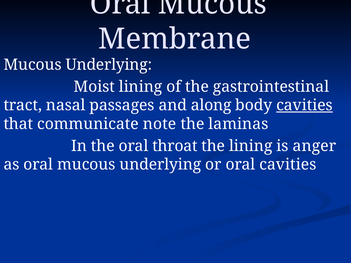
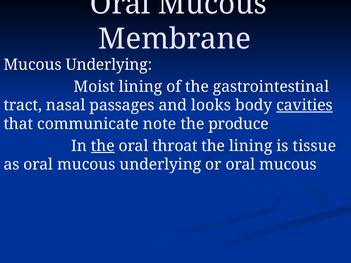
along: along -> looks
laminas: laminas -> produce
the at (103, 146) underline: none -> present
anger: anger -> tissue
or oral cavities: cavities -> mucous
